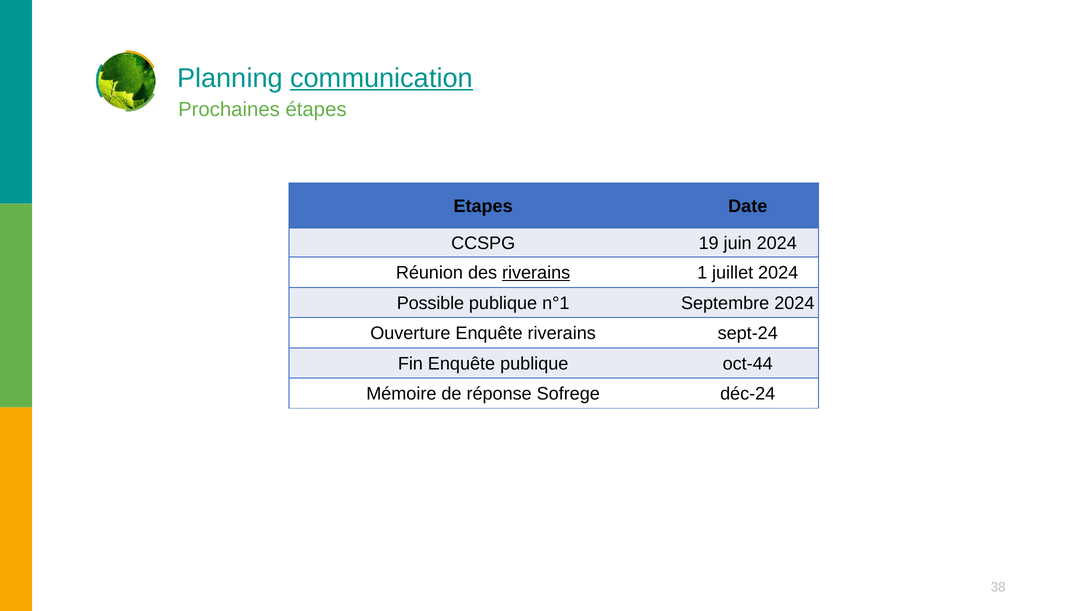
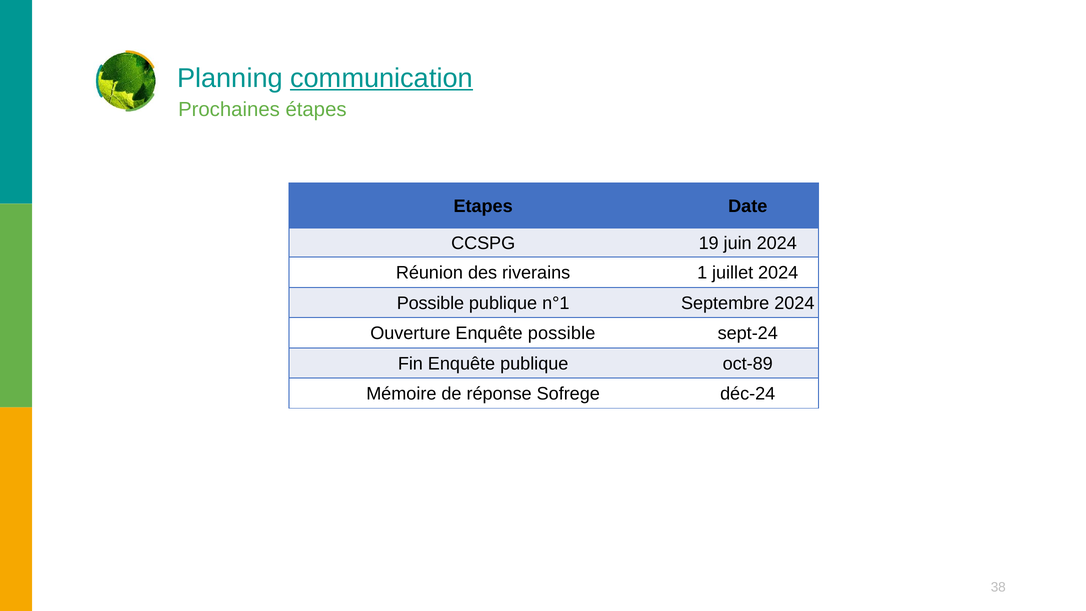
riverains at (536, 273) underline: present -> none
Enquête riverains: riverains -> possible
oct-44: oct-44 -> oct-89
